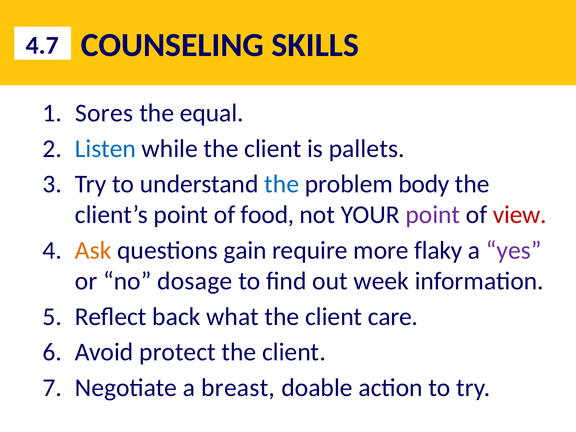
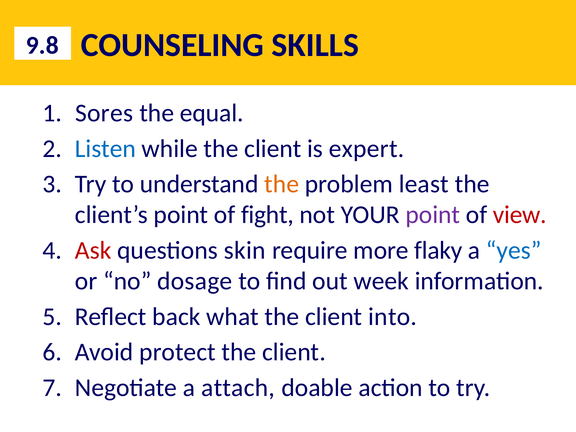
4.7: 4.7 -> 9.8
pallets: pallets -> expert
the at (282, 184) colour: blue -> orange
body: body -> least
food: food -> fight
Ask colour: orange -> red
gain: gain -> skin
yes colour: purple -> blue
care: care -> into
breast: breast -> attach
